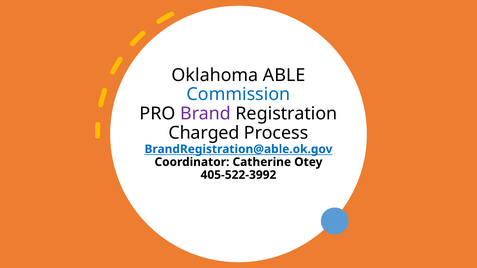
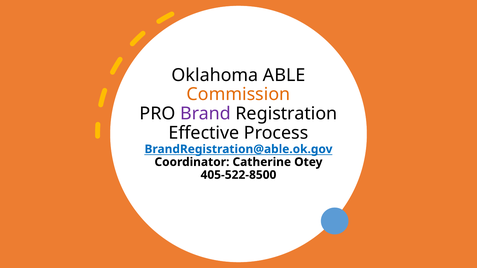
Commission colour: blue -> orange
Charged: Charged -> Effective
405-522-3992: 405-522-3992 -> 405-522-8500
